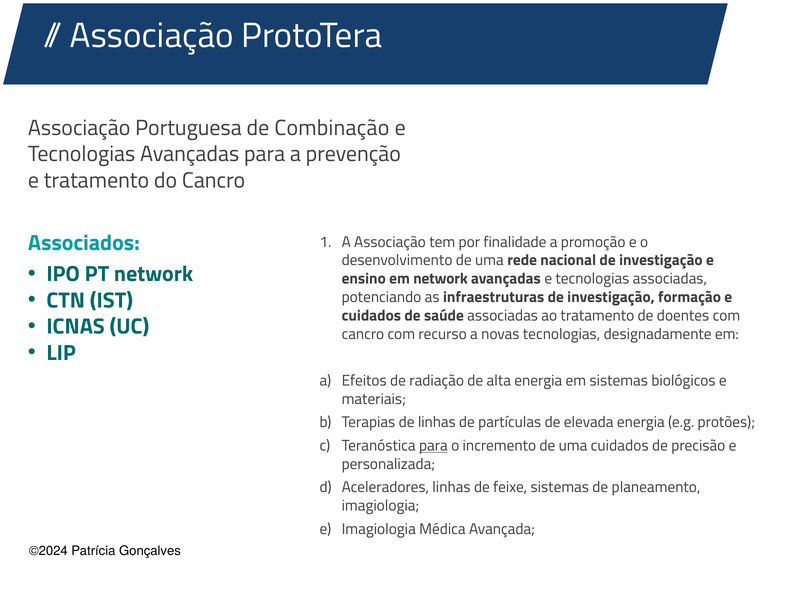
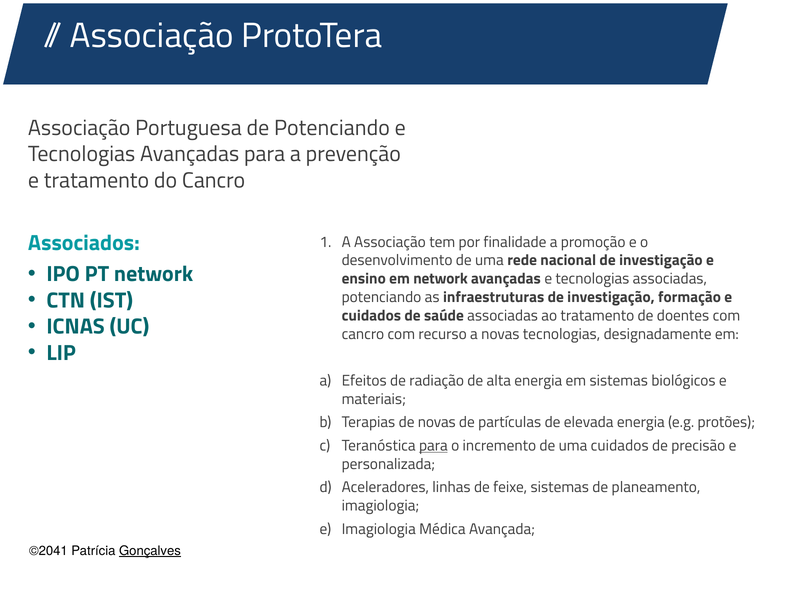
de Combinação: Combinação -> Potenciando
de linhas: linhas -> novas
©2024: ©2024 -> ©2041
Gonçalves underline: none -> present
